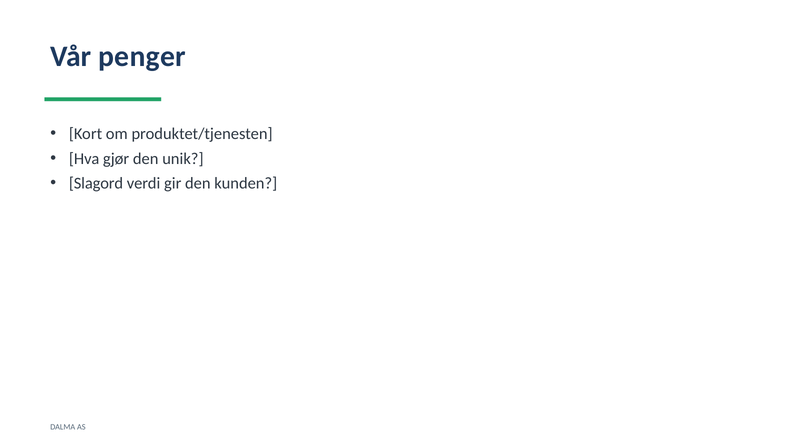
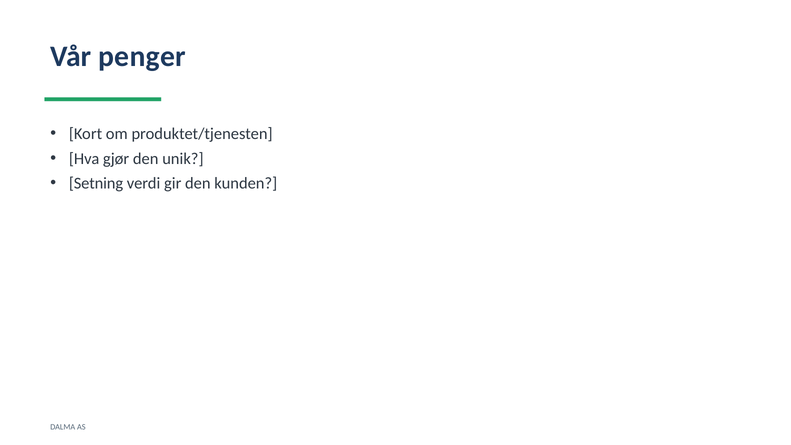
Slagord: Slagord -> Setning
